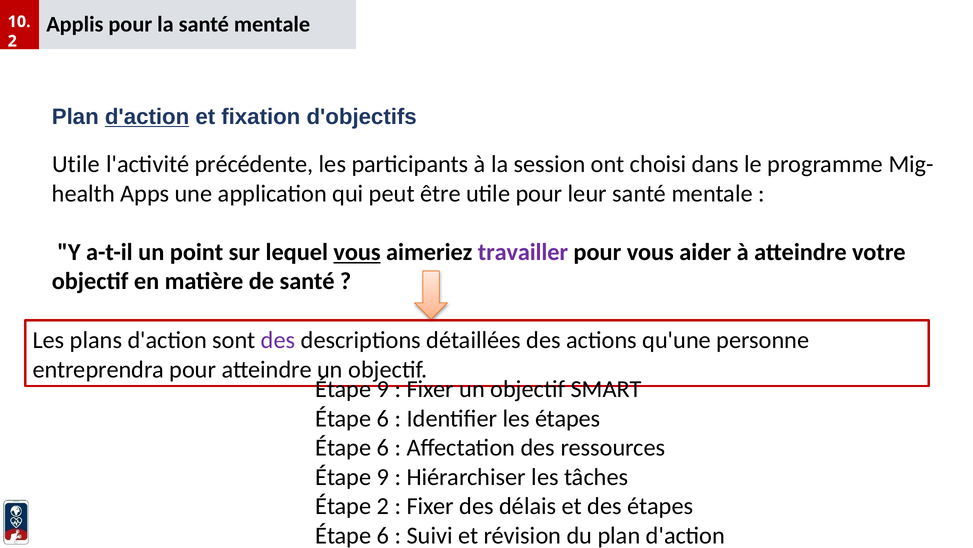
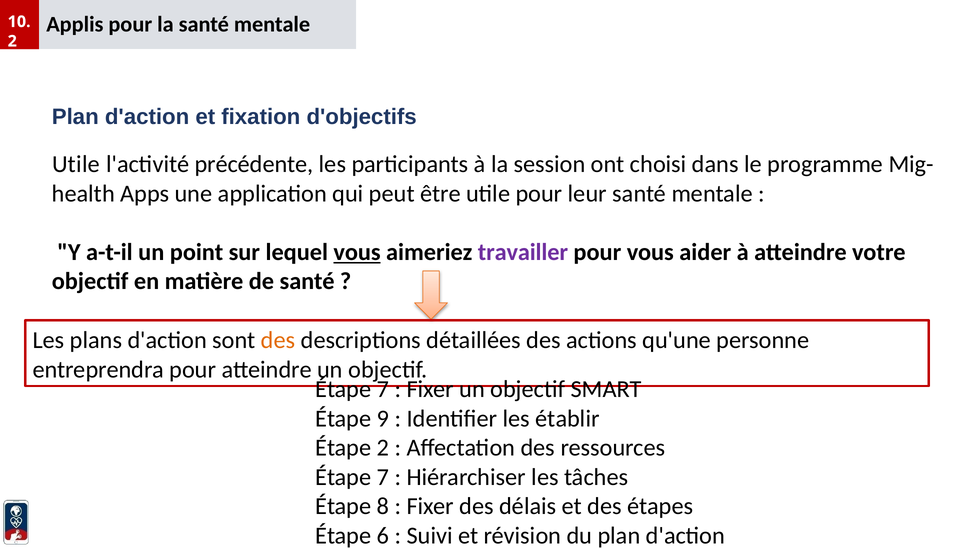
d'action at (147, 117) underline: present -> none
des at (278, 340) colour: purple -> orange
9 at (383, 389): 9 -> 7
6 at (383, 418): 6 -> 9
les étapes: étapes -> établir
6 at (383, 447): 6 -> 2
9 at (383, 477): 9 -> 7
Étape 2: 2 -> 8
